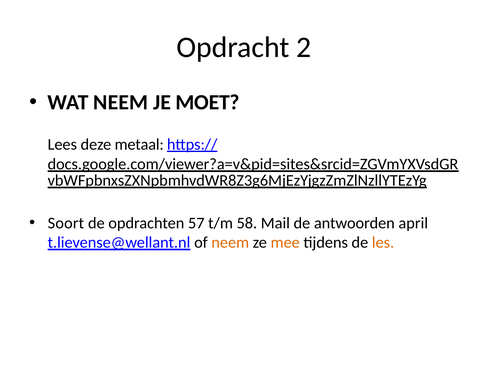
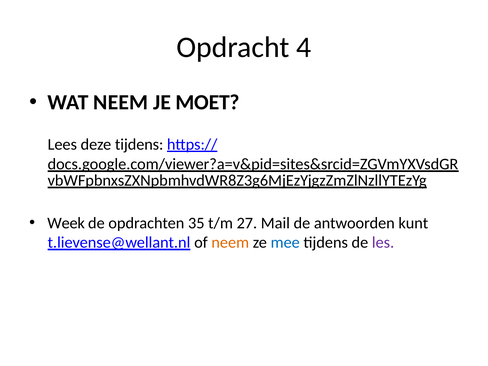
2: 2 -> 4
deze metaal: metaal -> tijdens
Soort: Soort -> Week
57: 57 -> 35
58: 58 -> 27
april: april -> kunt
mee colour: orange -> blue
les colour: orange -> purple
